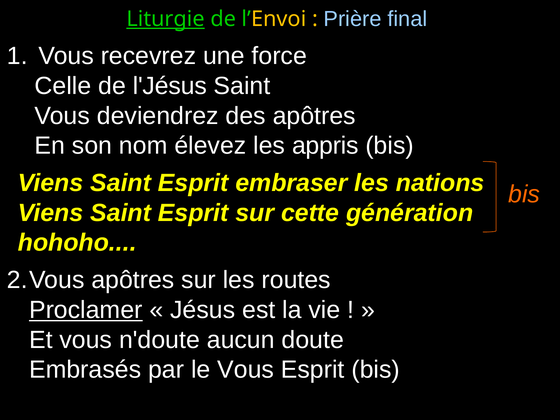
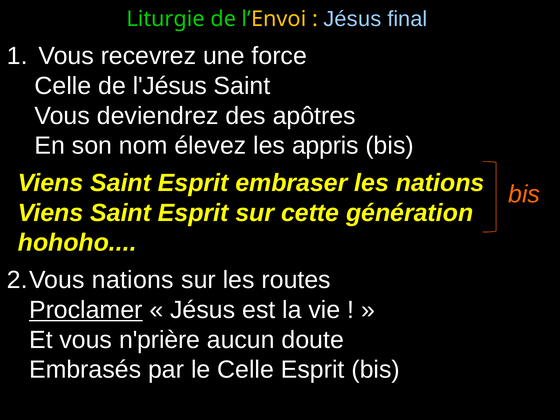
Liturgie underline: present -> none
Prière at (353, 19): Prière -> Jésus
apôtres at (133, 280): apôtres -> nations
n'doute: n'doute -> n'prière
le Vous: Vous -> Celle
